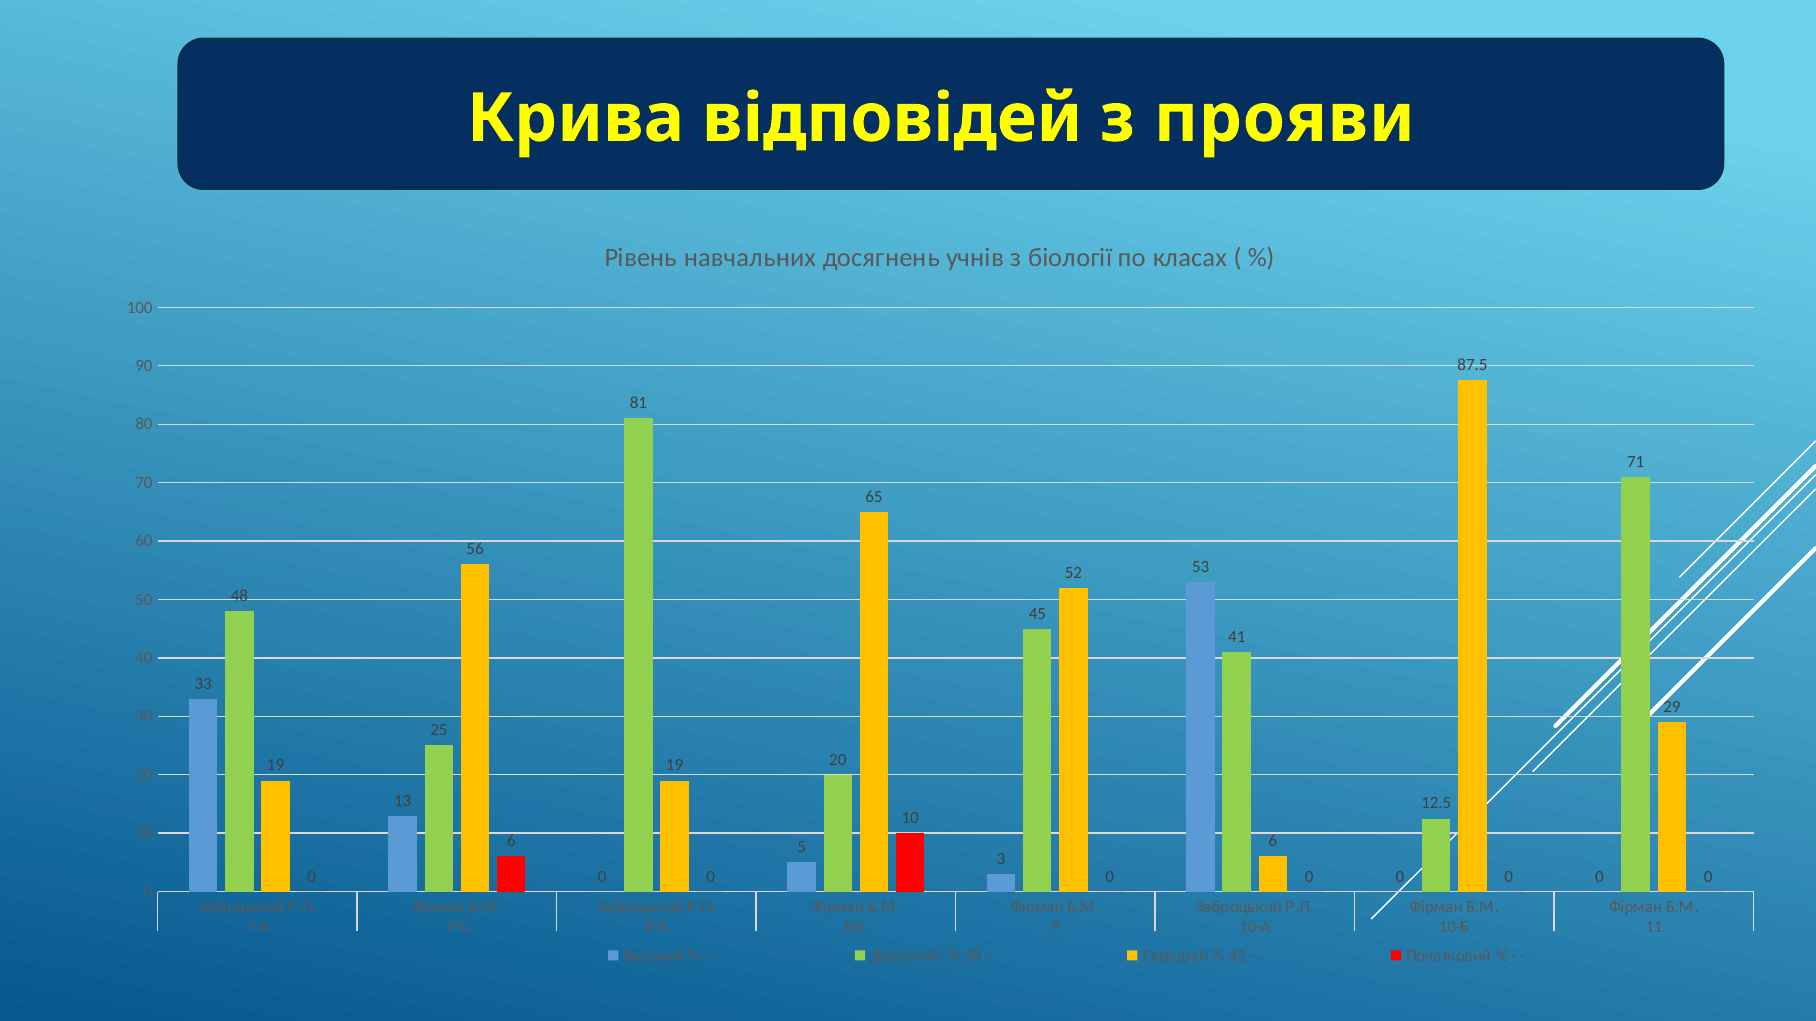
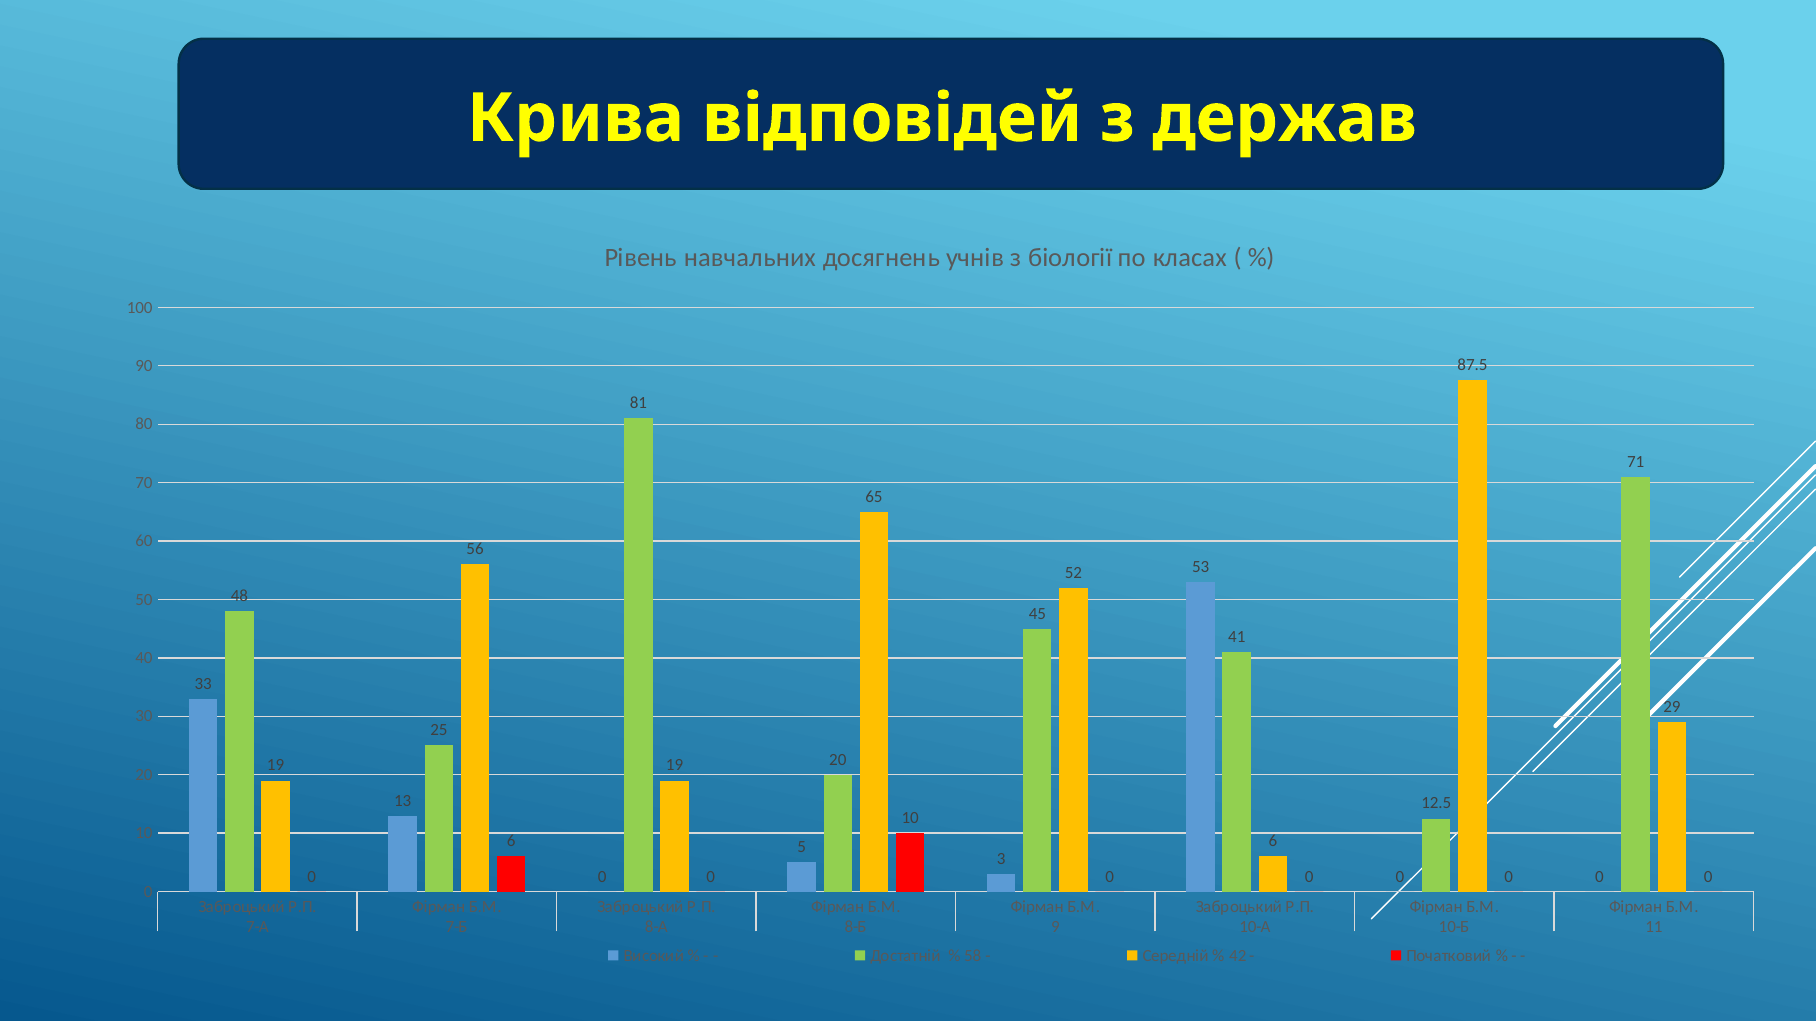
прояви: прояви -> держав
